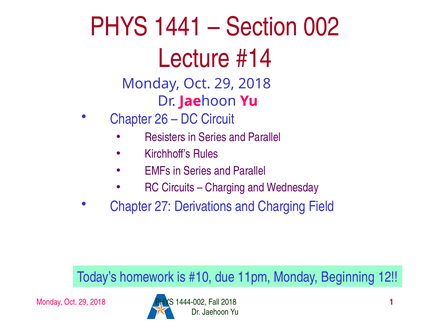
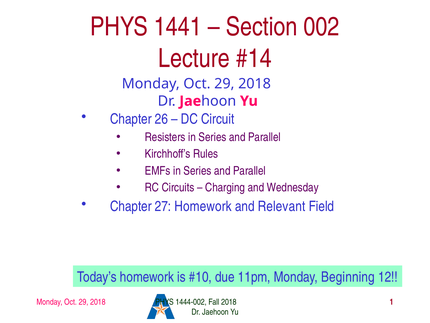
27 Derivations: Derivations -> Homework
and Charging: Charging -> Relevant
